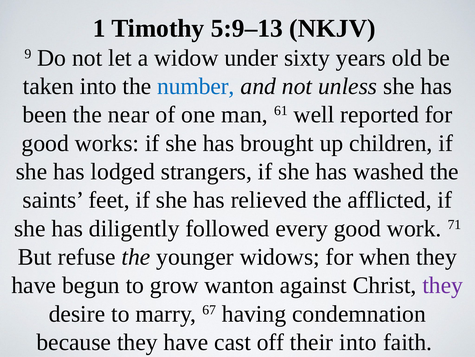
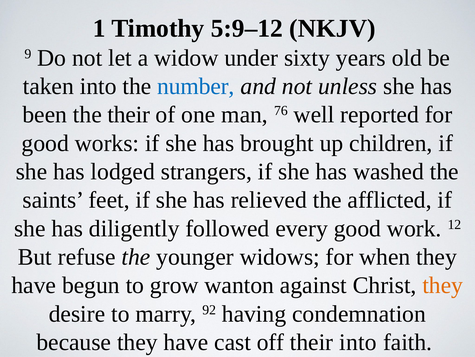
5:9–13: 5:9–13 -> 5:9–12
the near: near -> their
61: 61 -> 76
71: 71 -> 12
they at (443, 285) colour: purple -> orange
67: 67 -> 92
